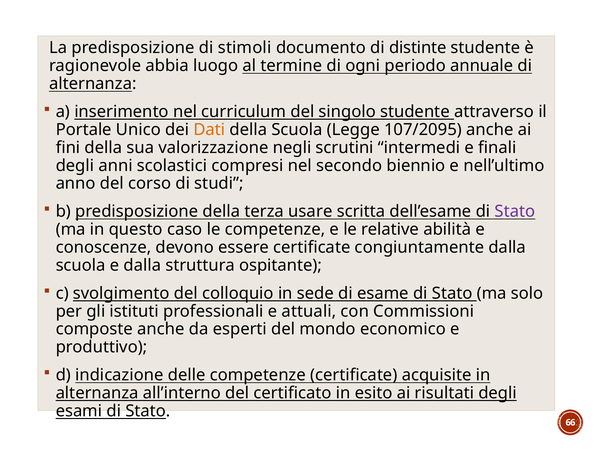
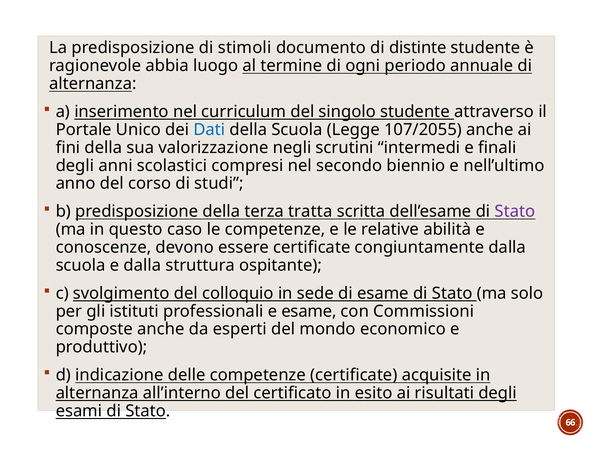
Dati colour: orange -> blue
107/2095: 107/2095 -> 107/2055
usare: usare -> tratta
e attuali: attuali -> esame
